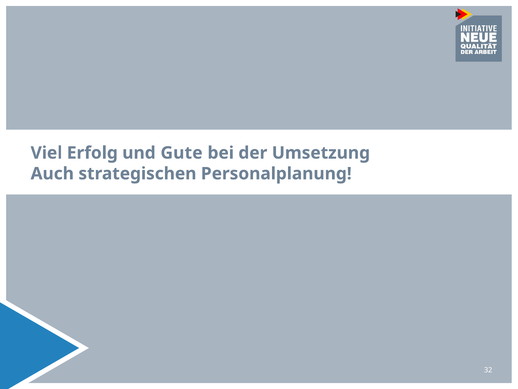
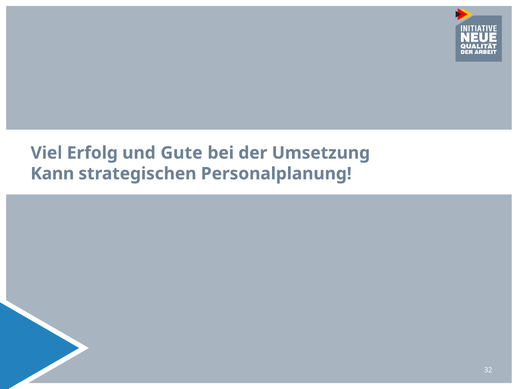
Auch: Auch -> Kann
